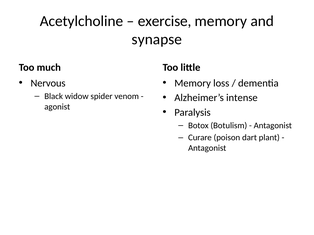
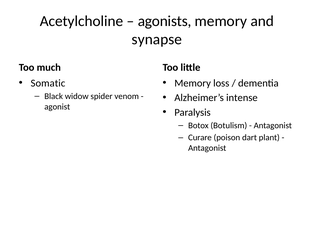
exercise: exercise -> agonists
Nervous: Nervous -> Somatic
